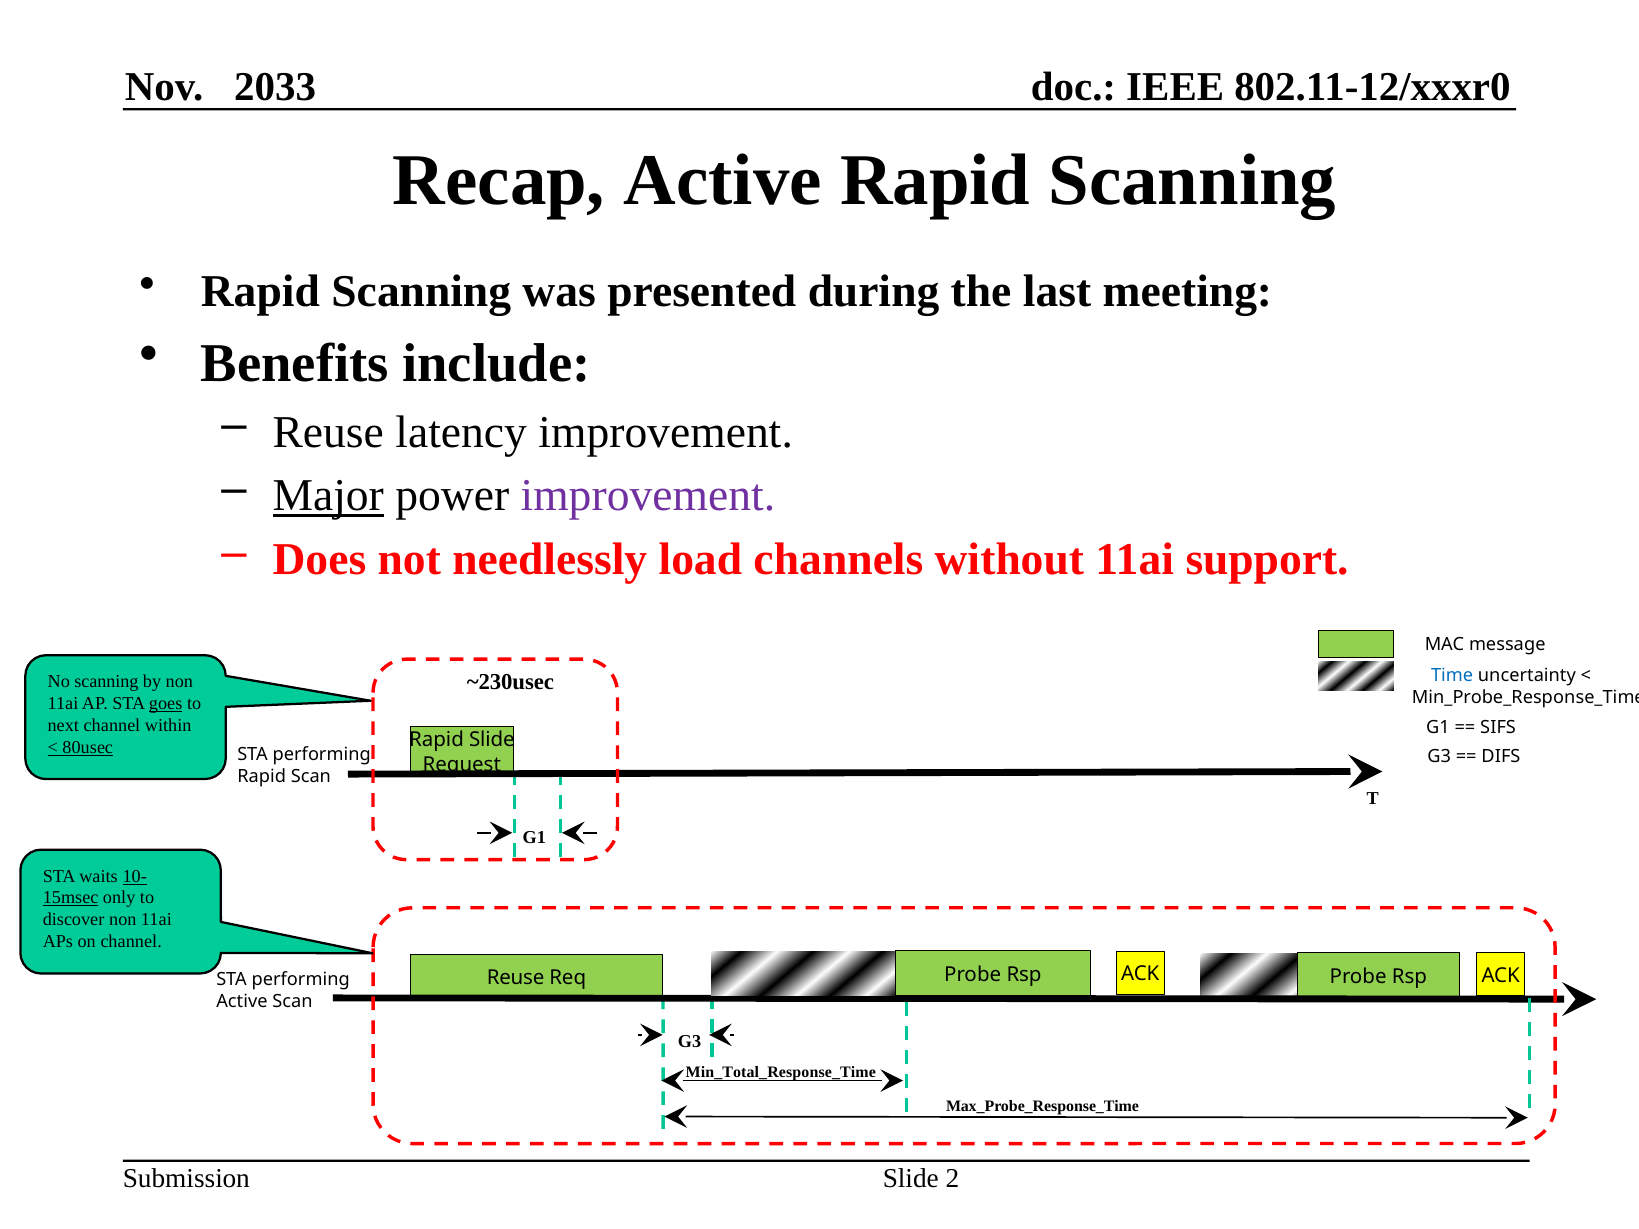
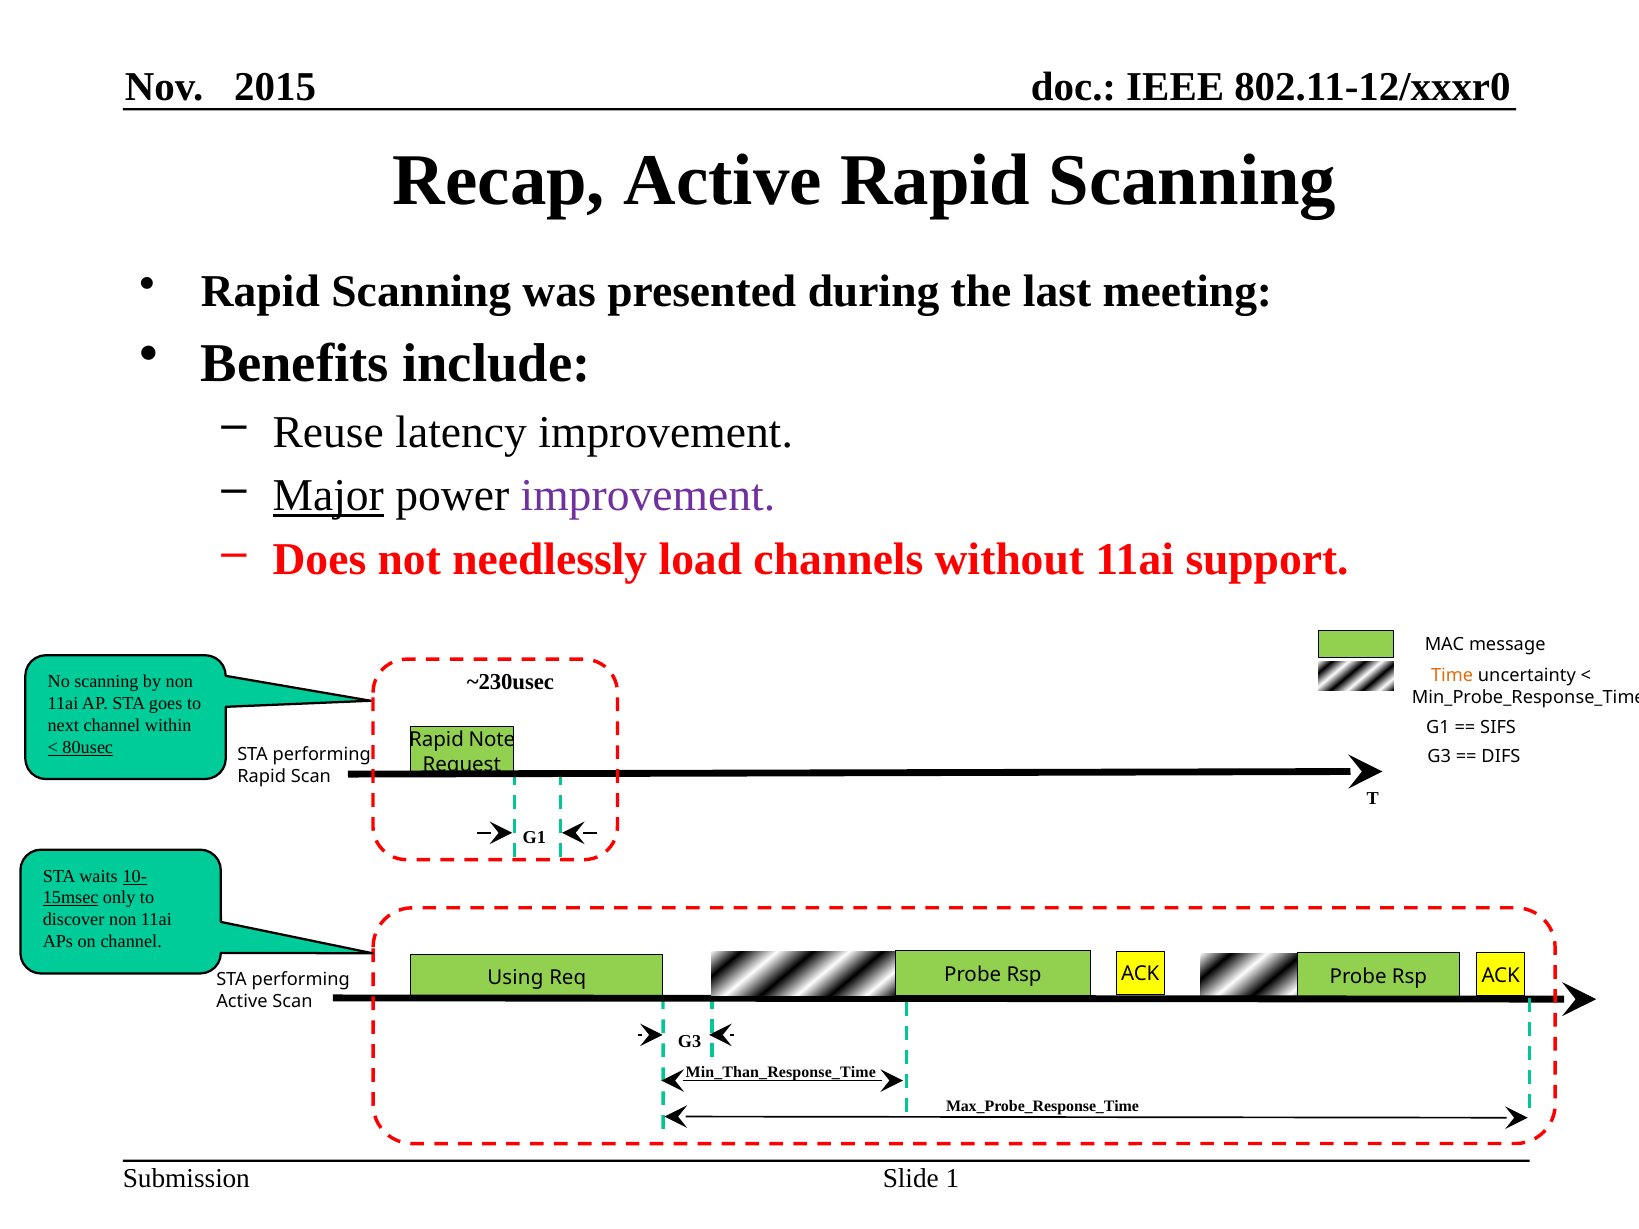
2033: 2033 -> 2015
Time colour: blue -> orange
goes underline: present -> none
Rapid Slide: Slide -> Note
Reuse at (516, 978): Reuse -> Using
Min_Total_Response_Time: Min_Total_Response_Time -> Min_Than_Response_Time
2: 2 -> 1
